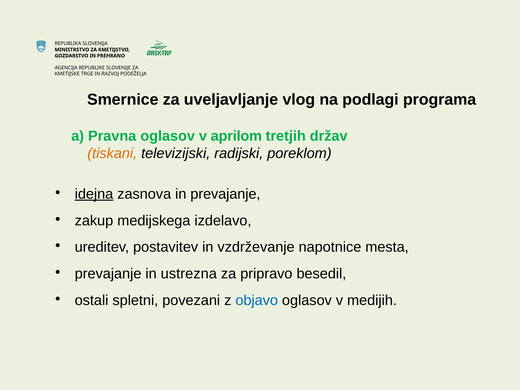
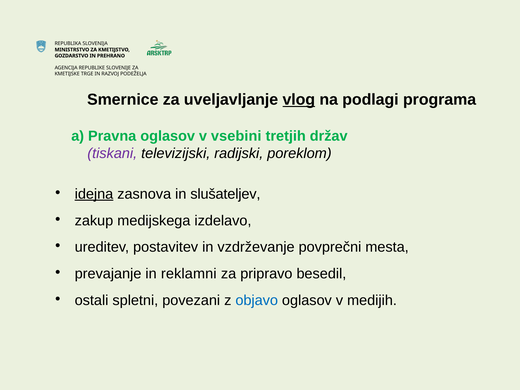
vlog underline: none -> present
aprilom: aprilom -> vsebini
tiskani colour: orange -> purple
in prevajanje: prevajanje -> slušateljev
napotnice: napotnice -> povprečni
ustrezna: ustrezna -> reklamni
